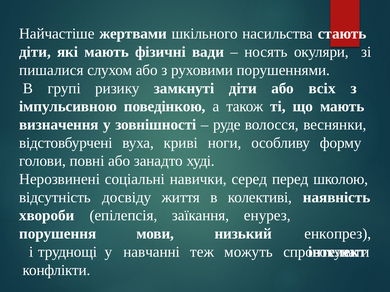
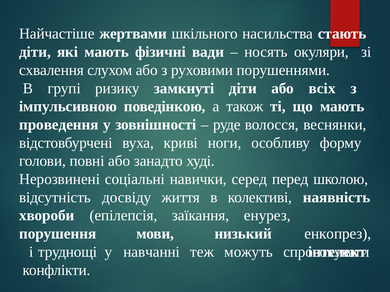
пишалися: пишалися -> схвалення
визначення: визначення -> проведення
